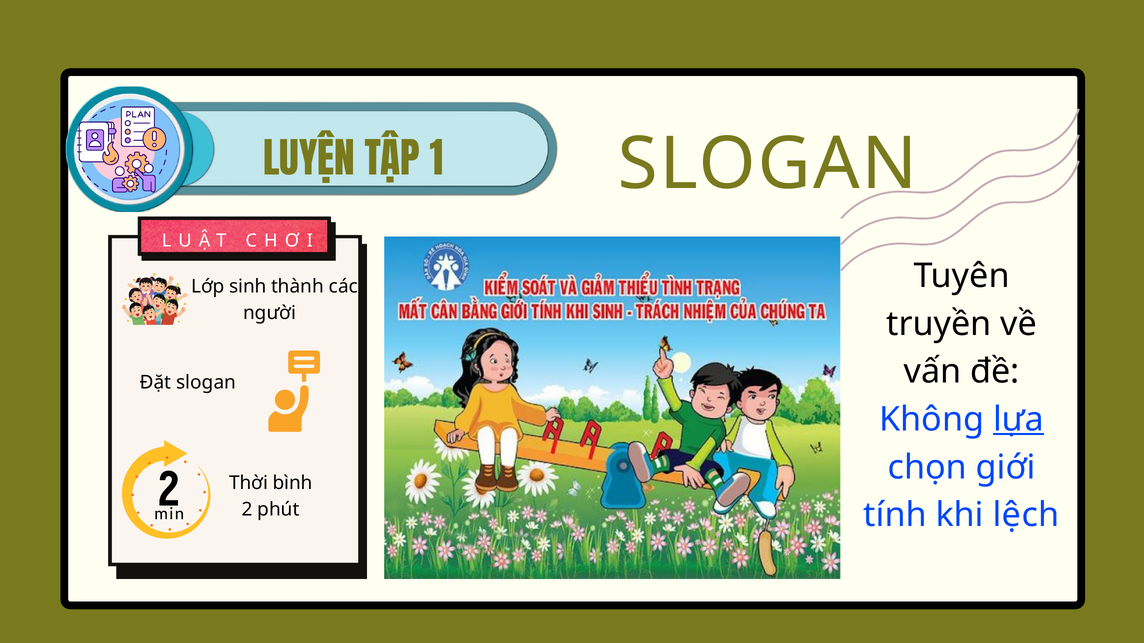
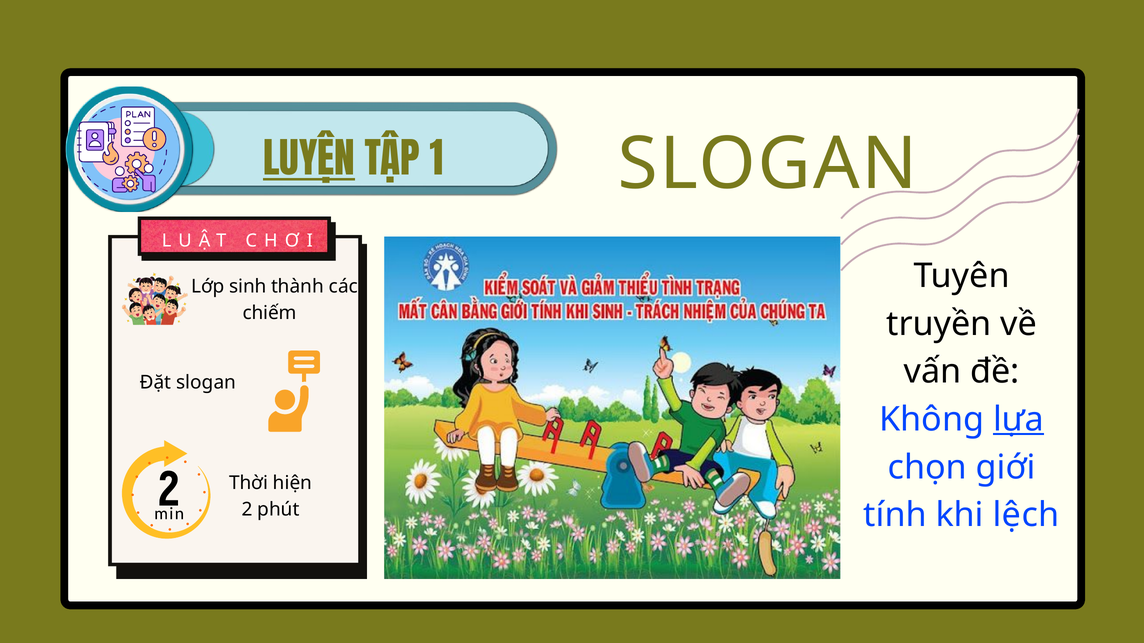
LUYỆN underline: none -> present
người: người -> chiếm
bình: bình -> hiện
